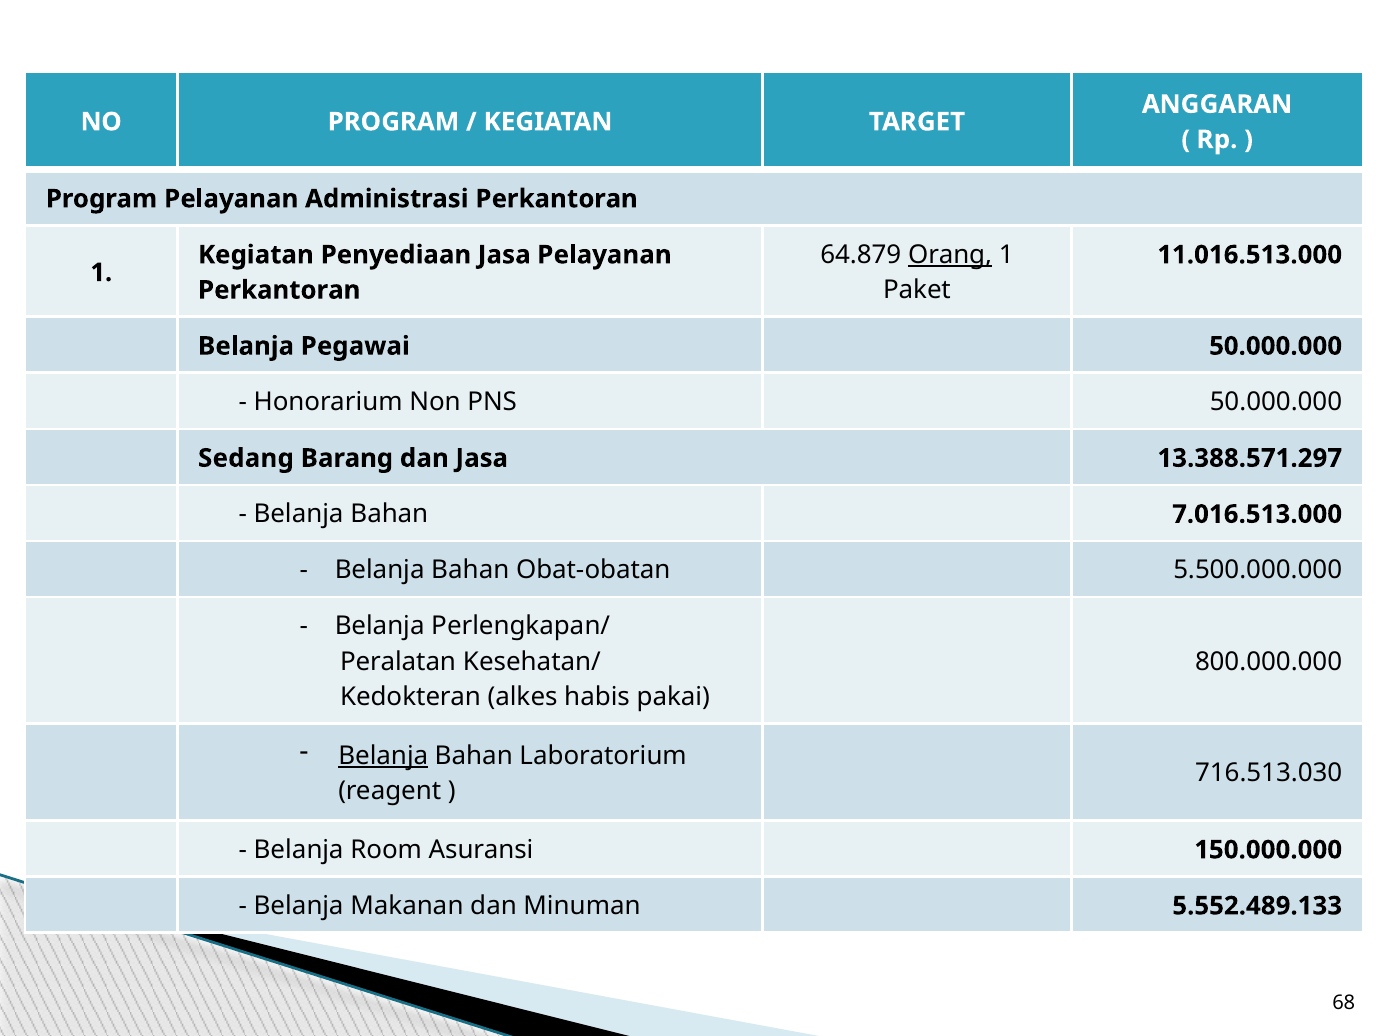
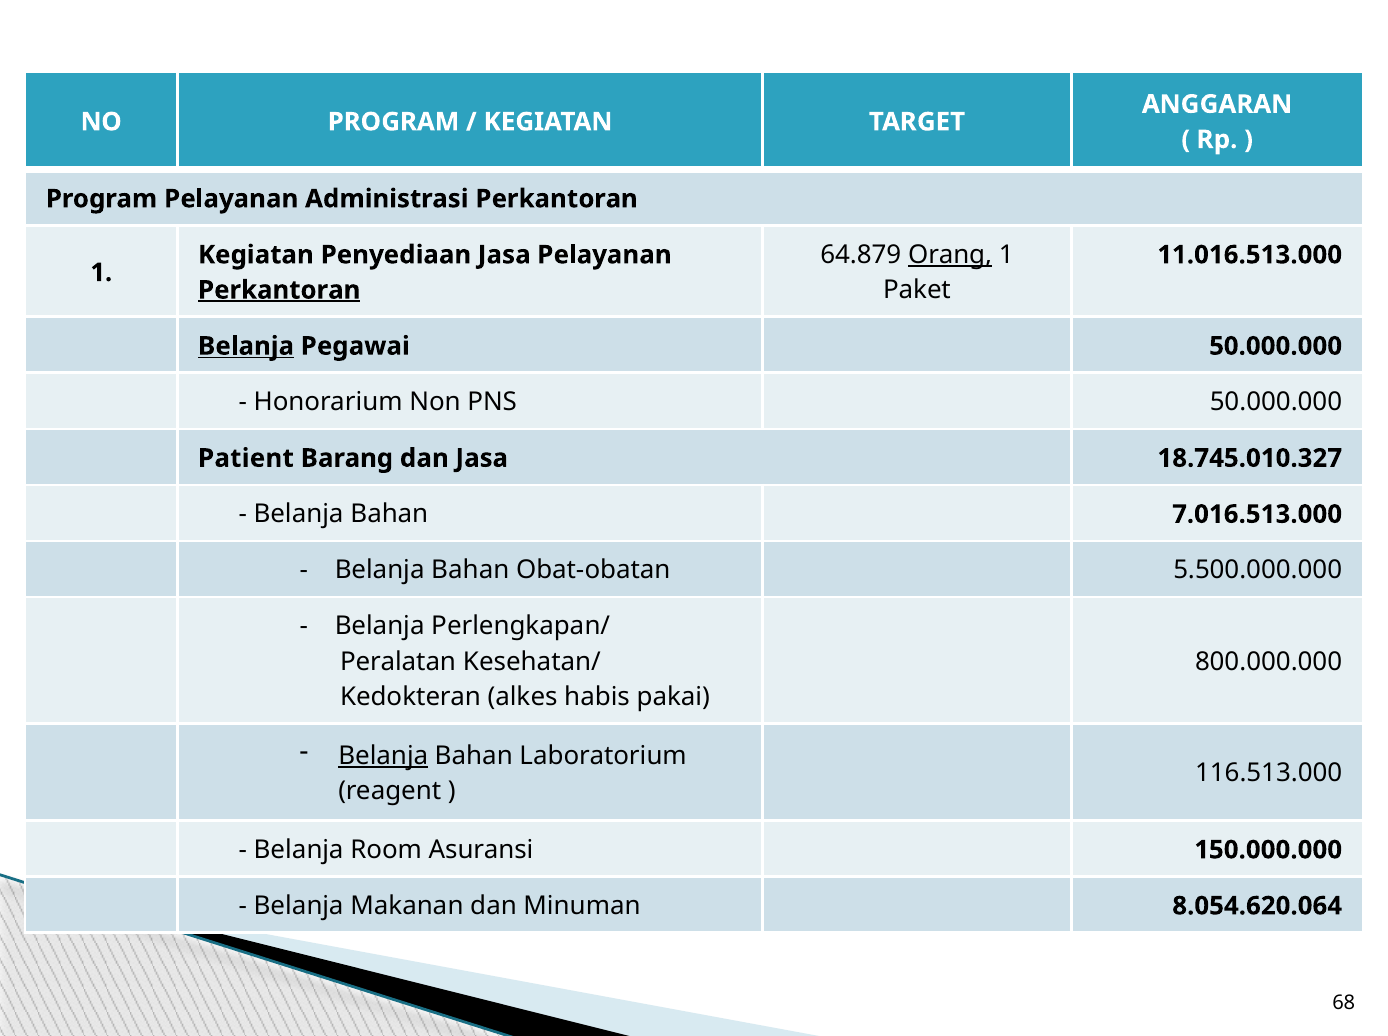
Perkantoran at (279, 290) underline: none -> present
Belanja at (246, 346) underline: none -> present
Sedang: Sedang -> Patient
13.388.571.297: 13.388.571.297 -> 18.745.010.327
716.513.030: 716.513.030 -> 116.513.000
5.552.489.133: 5.552.489.133 -> 8.054.620.064
